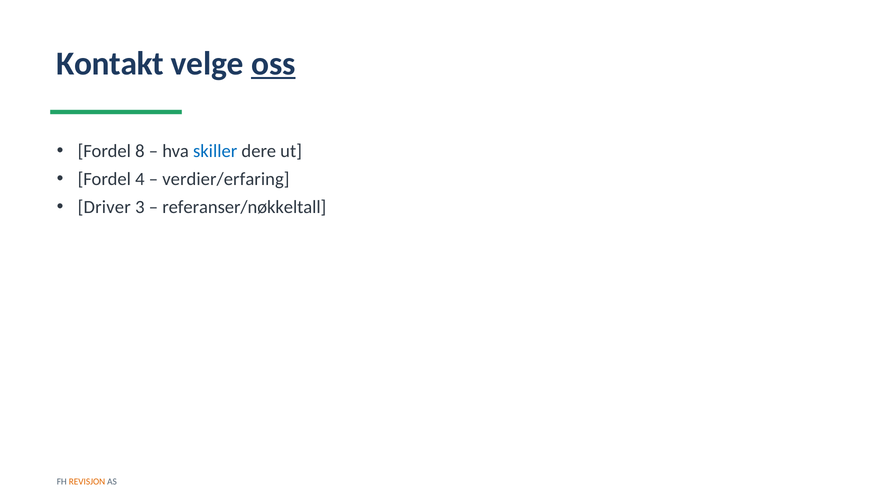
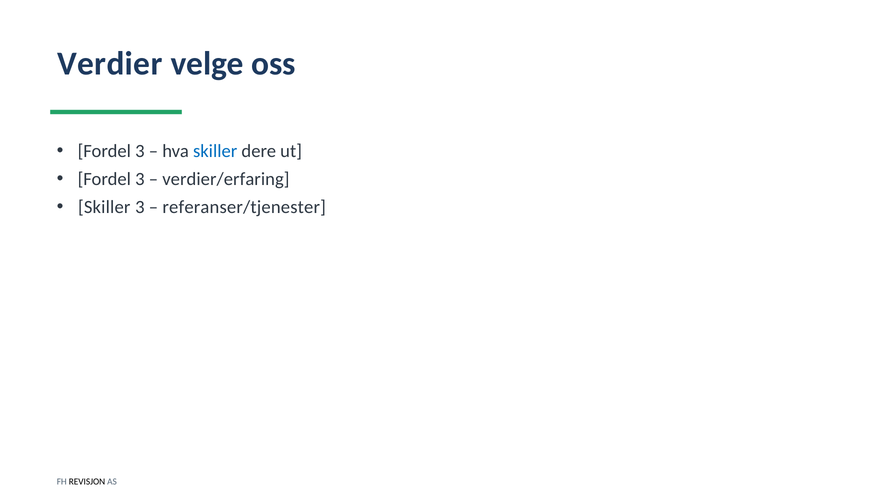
Kontakt: Kontakt -> Verdier
oss underline: present -> none
8 at (140, 151): 8 -> 3
4 at (140, 179): 4 -> 3
Driver at (104, 207): Driver -> Skiller
referanser/nøkkeltall: referanser/nøkkeltall -> referanser/tjenester
REVISJON colour: orange -> black
